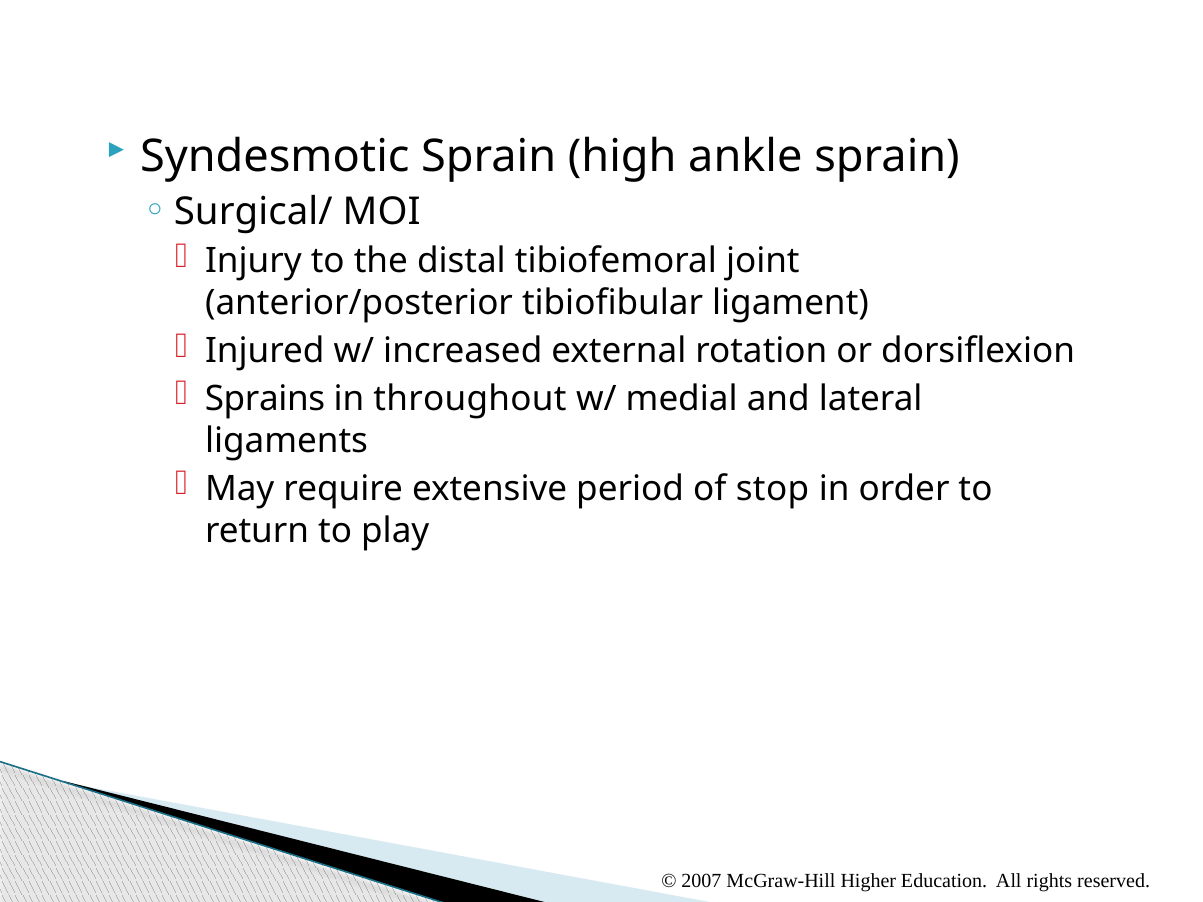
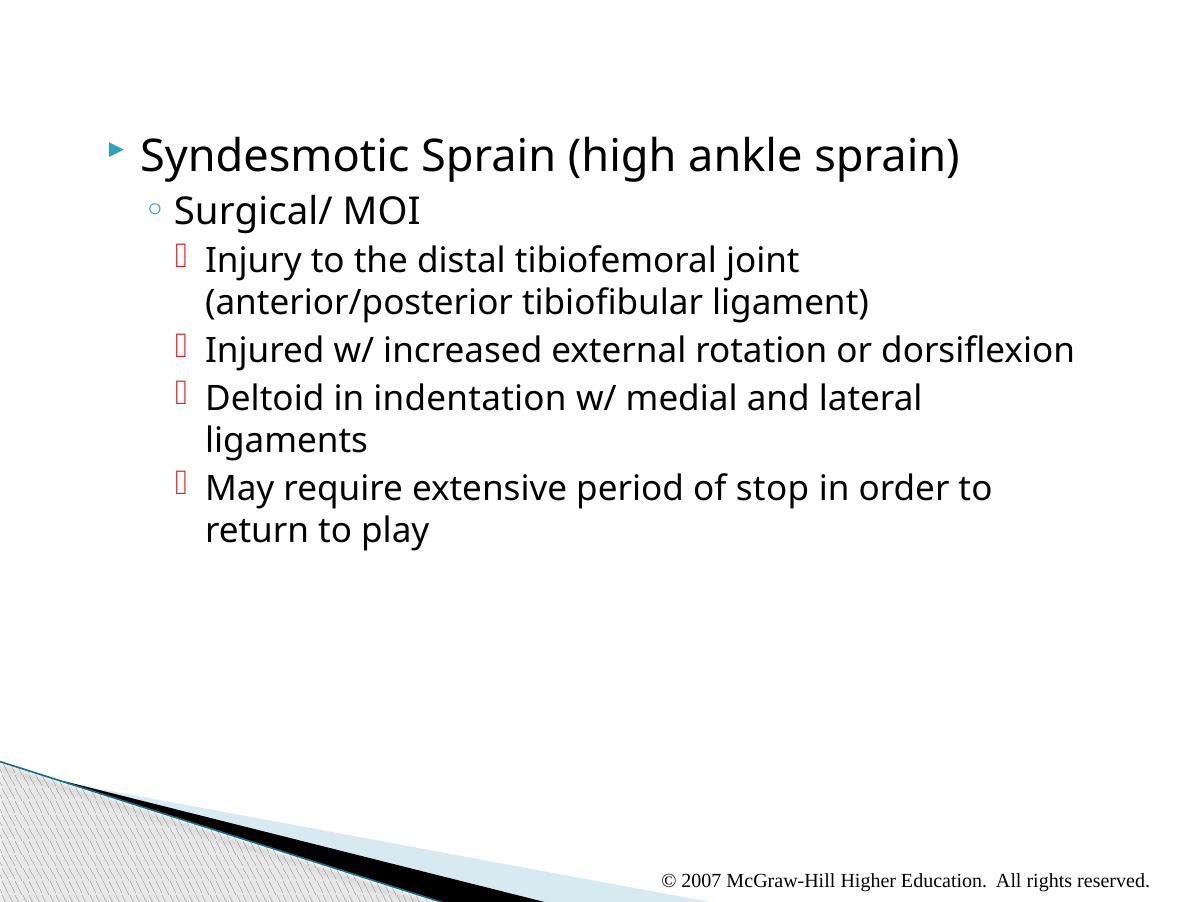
Sprains: Sprains -> Deltoid
throughout: throughout -> indentation
